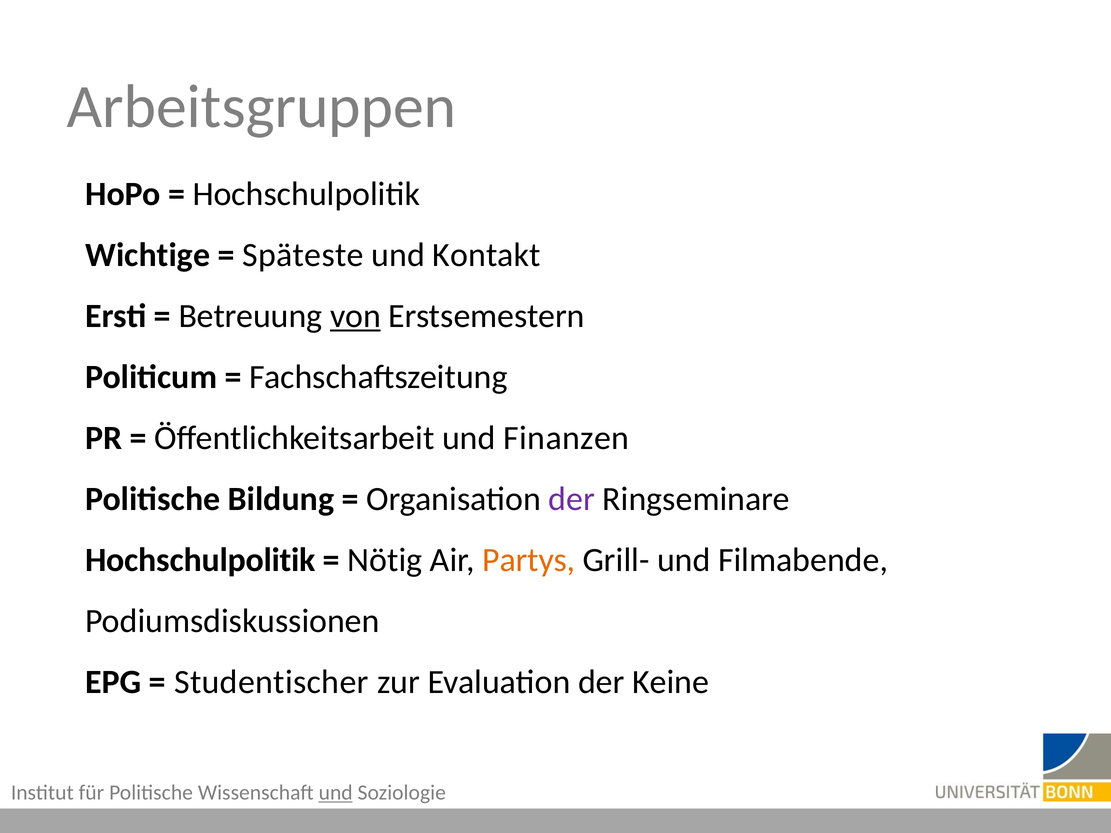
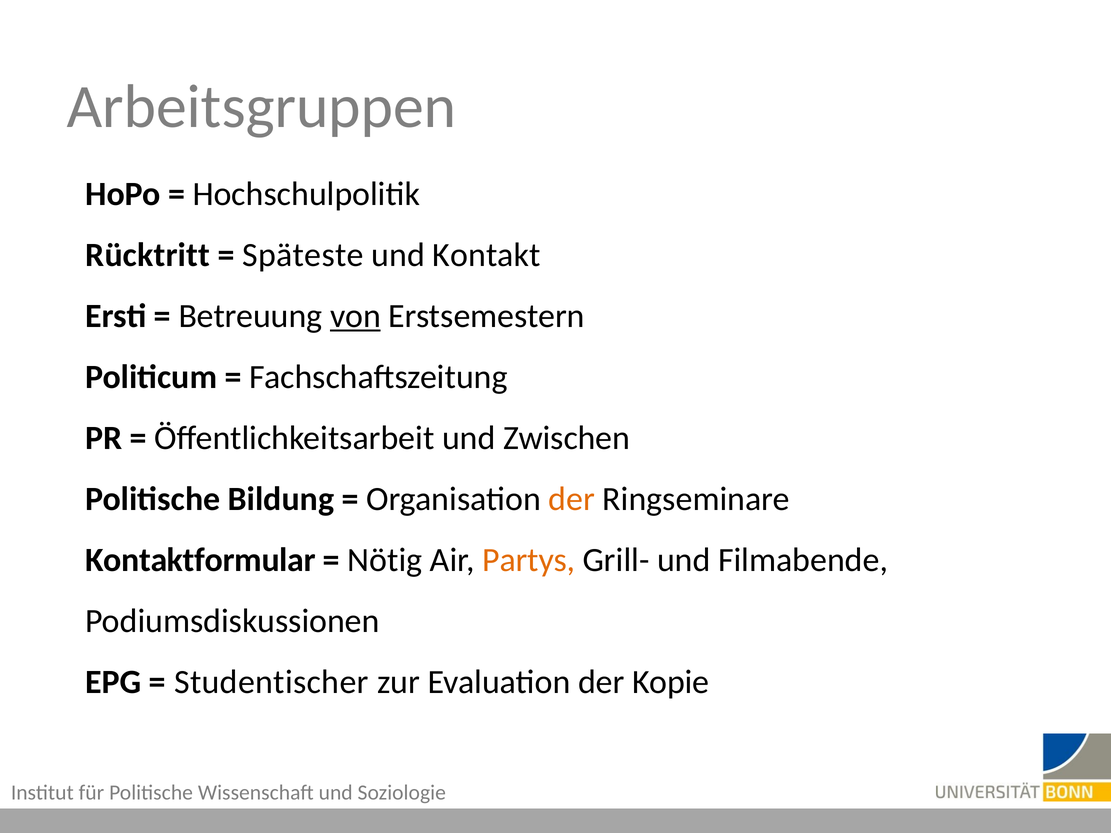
Wichtige: Wichtige -> Rücktritt
Finanzen: Finanzen -> Zwischen
der at (572, 499) colour: purple -> orange
Hochschulpolitik at (200, 560): Hochschulpolitik -> Kontaktformular
Keine: Keine -> Kopie
und at (336, 793) underline: present -> none
